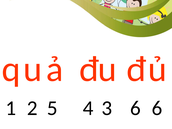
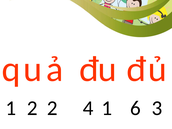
2 5: 5 -> 2
4 3: 3 -> 1
6 6: 6 -> 3
